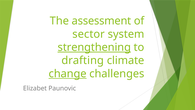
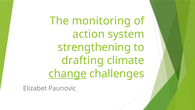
assessment: assessment -> monitoring
sector: sector -> action
strengthening underline: present -> none
